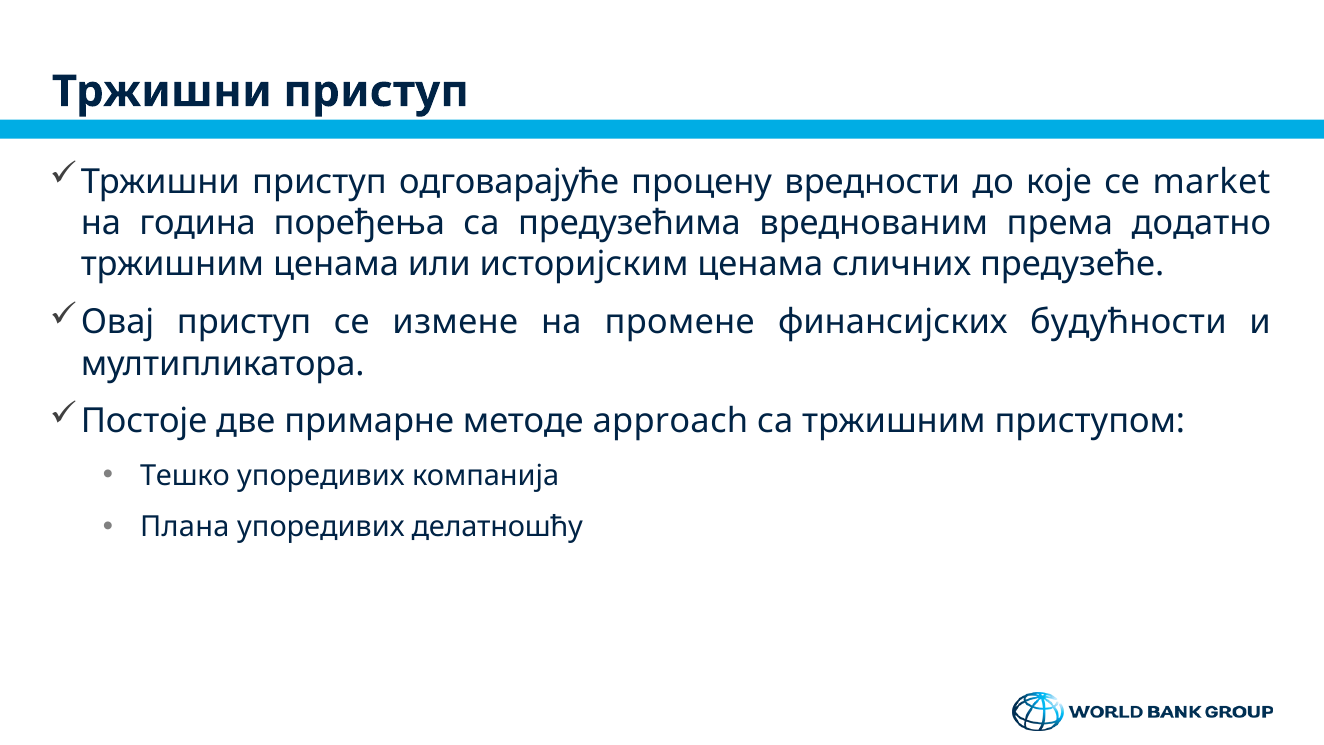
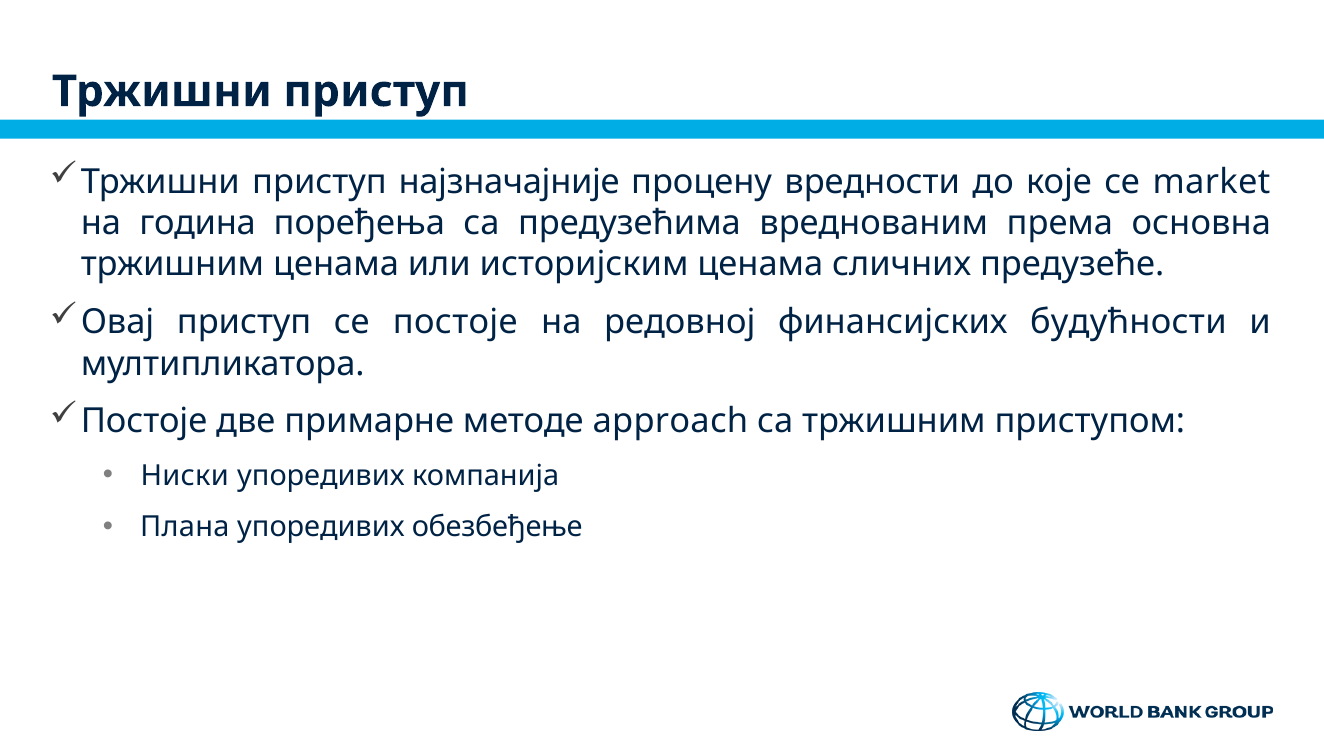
одговарајуће: одговарајуће -> најзначајније
додатно: додатно -> основна
се измене: измене -> постоје
промене: промене -> редовној
Тешко: Тешко -> Ниски
делатношћу: делатношћу -> обезбеђење
